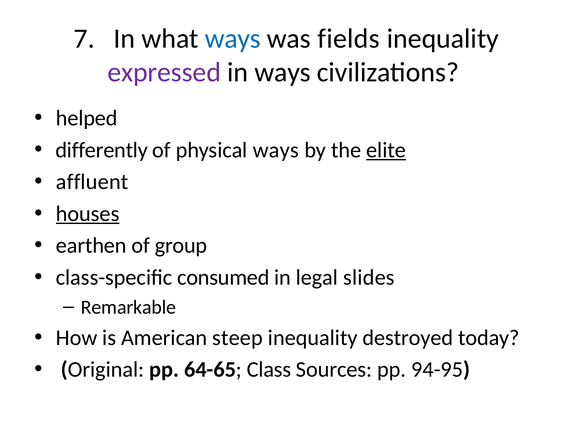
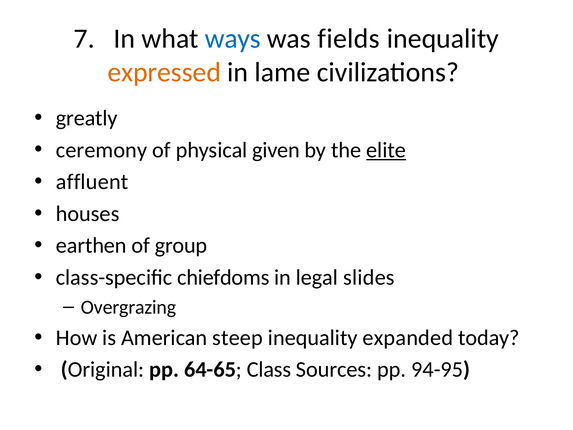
expressed colour: purple -> orange
in ways: ways -> lame
helped: helped -> greatly
differently: differently -> ceremony
physical ways: ways -> given
houses underline: present -> none
consumed: consumed -> chiefdoms
Remarkable: Remarkable -> Overgrazing
destroyed: destroyed -> expanded
